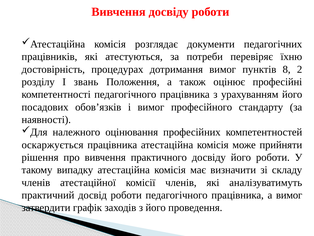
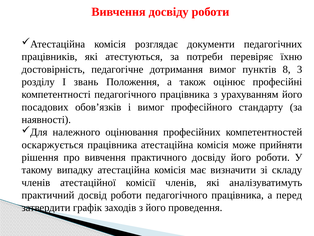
процедурах: процедурах -> педагогічне
2: 2 -> 3
а вимог: вимог -> перед
